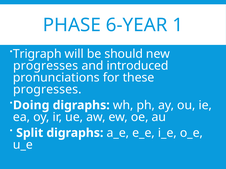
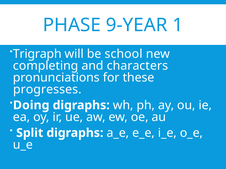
6-YEAR: 6-YEAR -> 9-YEAR
should: should -> school
progresses at (46, 66): progresses -> completing
introduced: introduced -> characters
